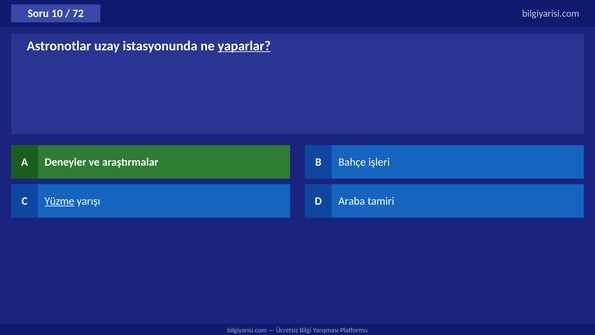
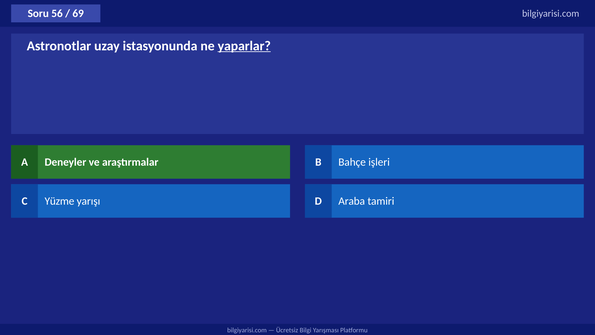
10: 10 -> 56
72: 72 -> 69
Yüzme underline: present -> none
